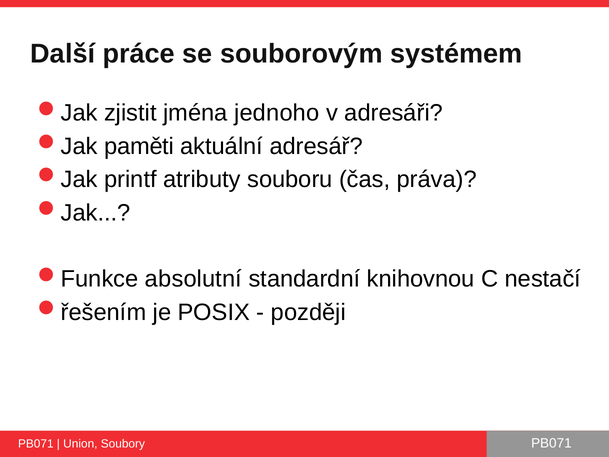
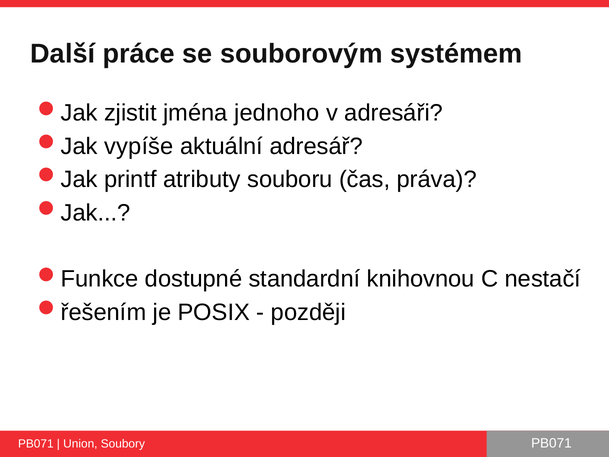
paměti: paměti -> vypíše
absolutní: absolutní -> dostupné
